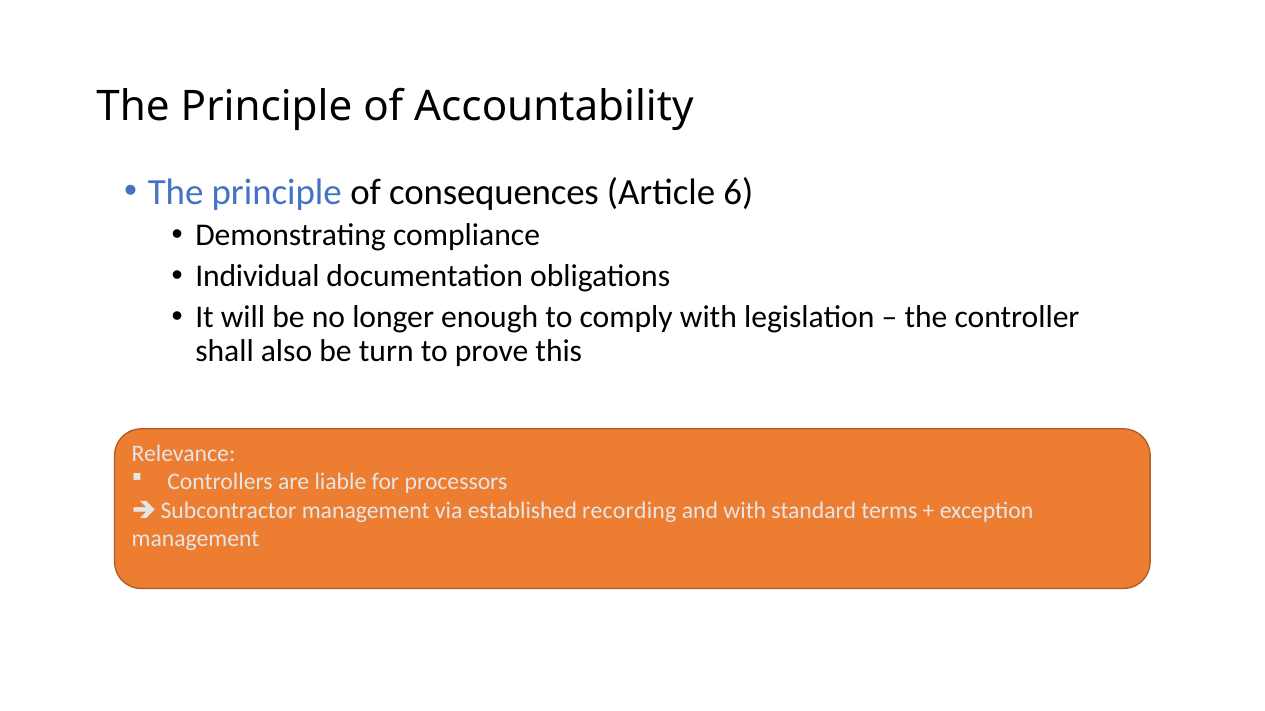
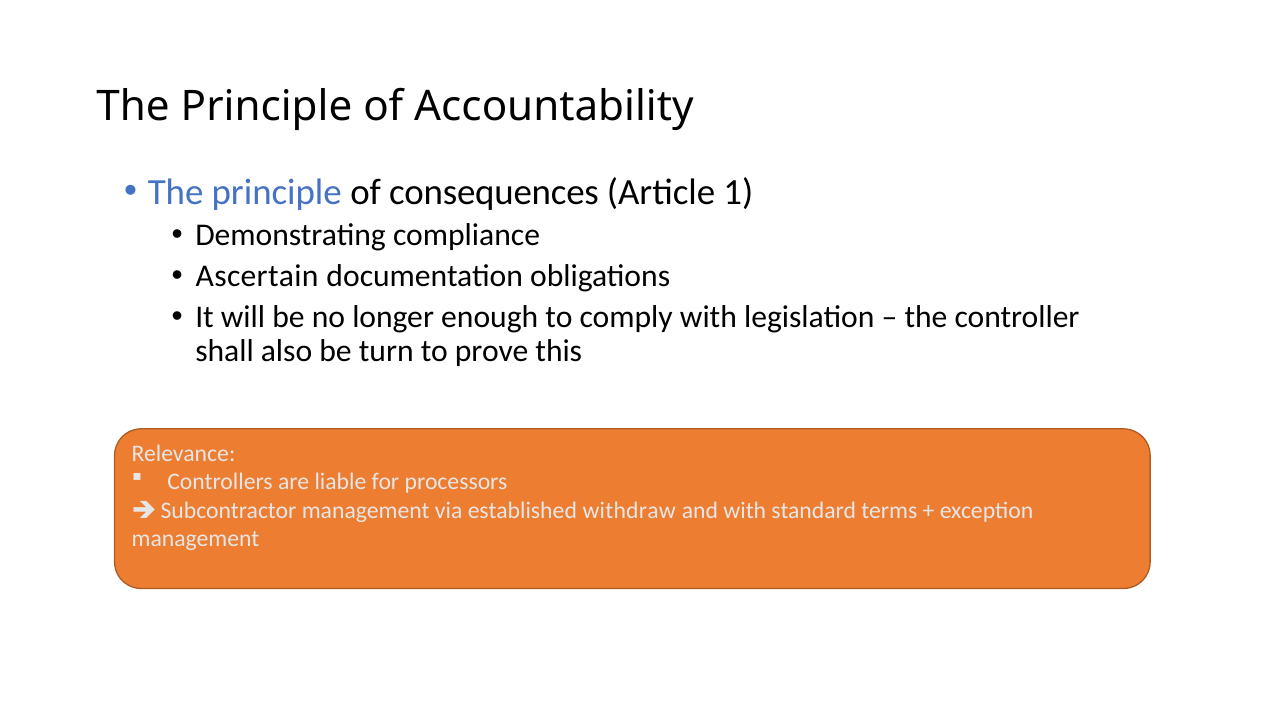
6: 6 -> 1
Individual: Individual -> Ascertain
recording: recording -> withdraw
